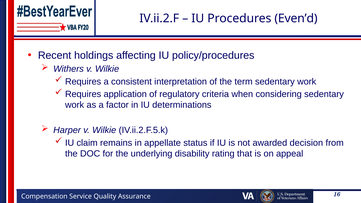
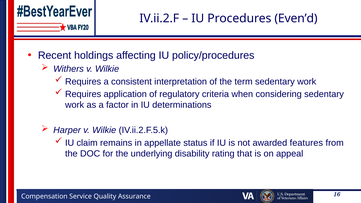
decision: decision -> features
